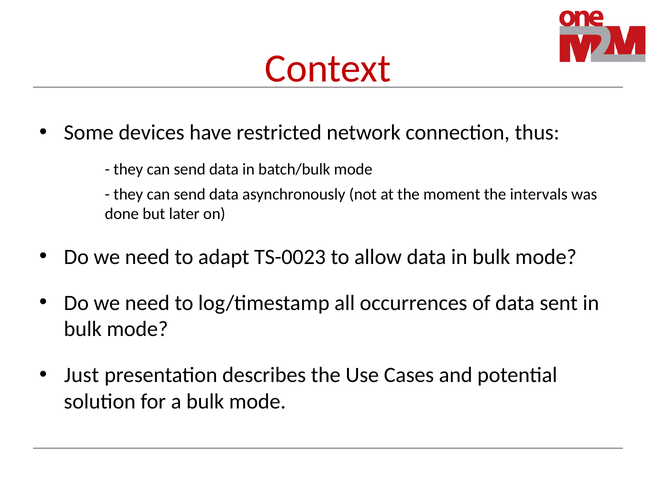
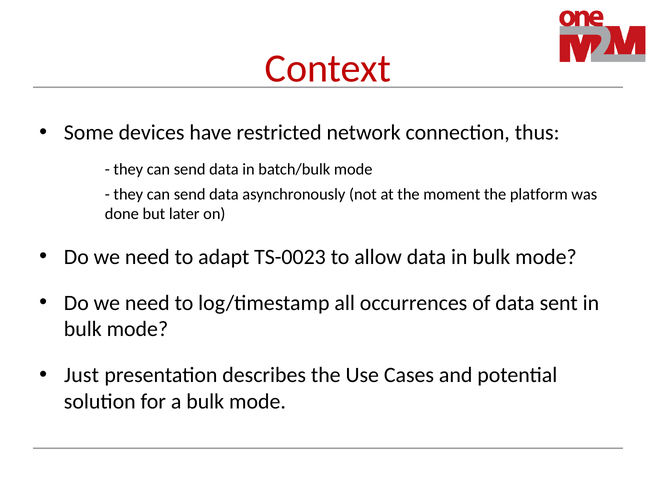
intervals: intervals -> platform
